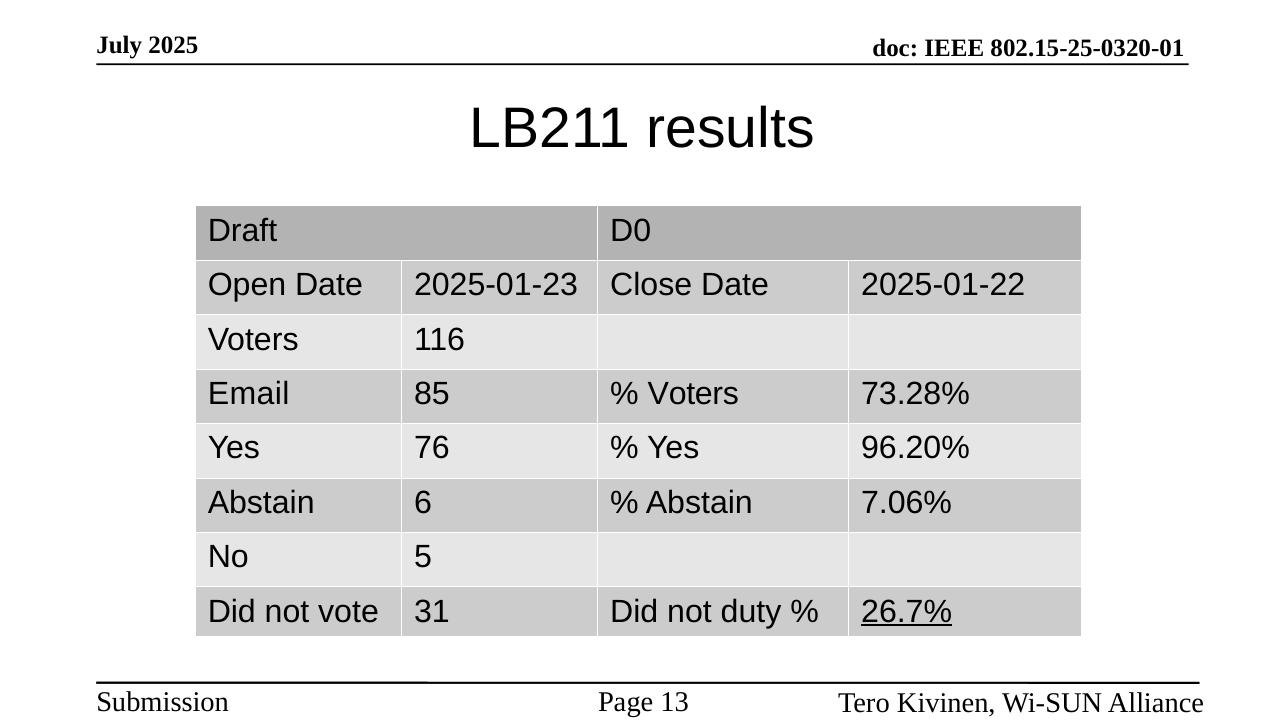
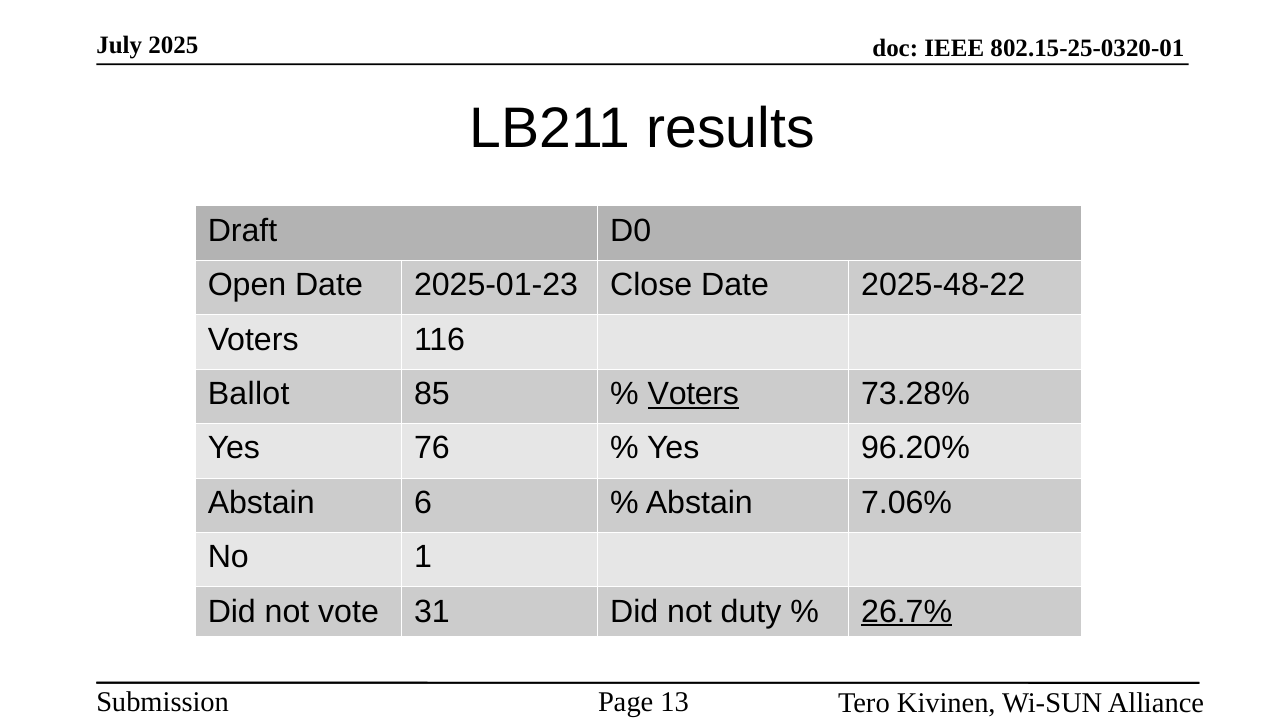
2025-01-22: 2025-01-22 -> 2025-48-22
Email: Email -> Ballot
Voters at (693, 394) underline: none -> present
5: 5 -> 1
